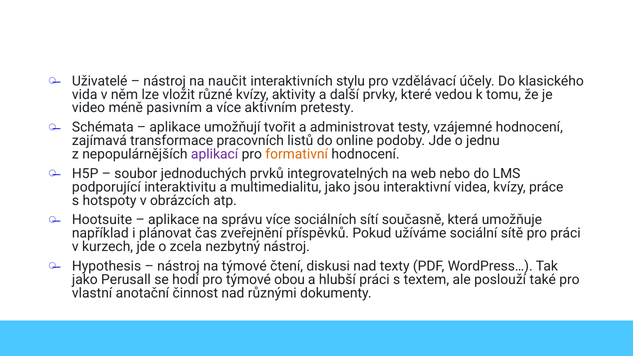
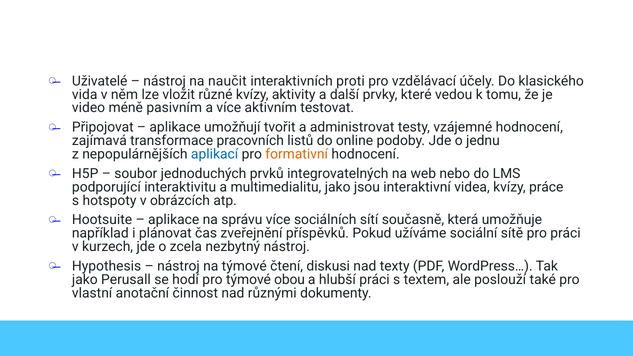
stylu: stylu -> proti
pretesty: pretesty -> testovat
Schémata: Schémata -> Připojovat
aplikací colour: purple -> blue
